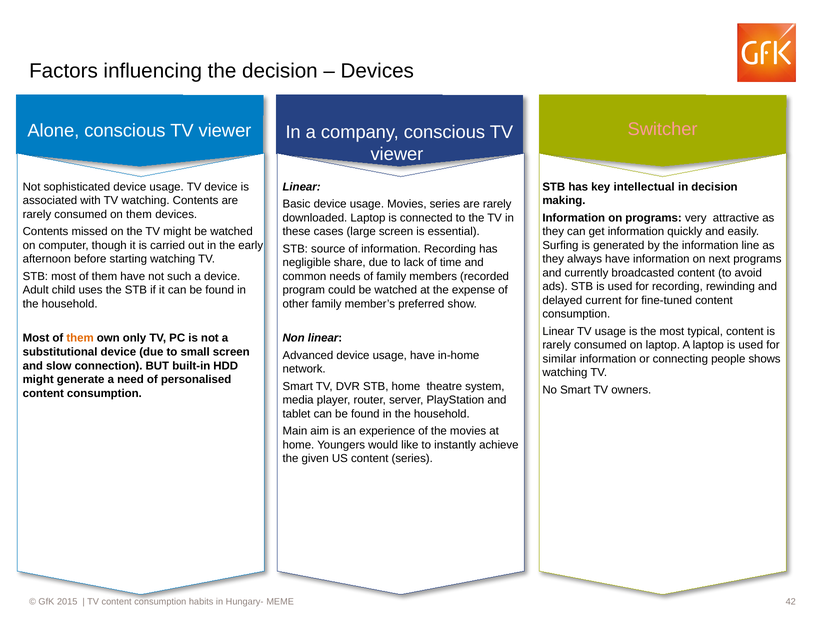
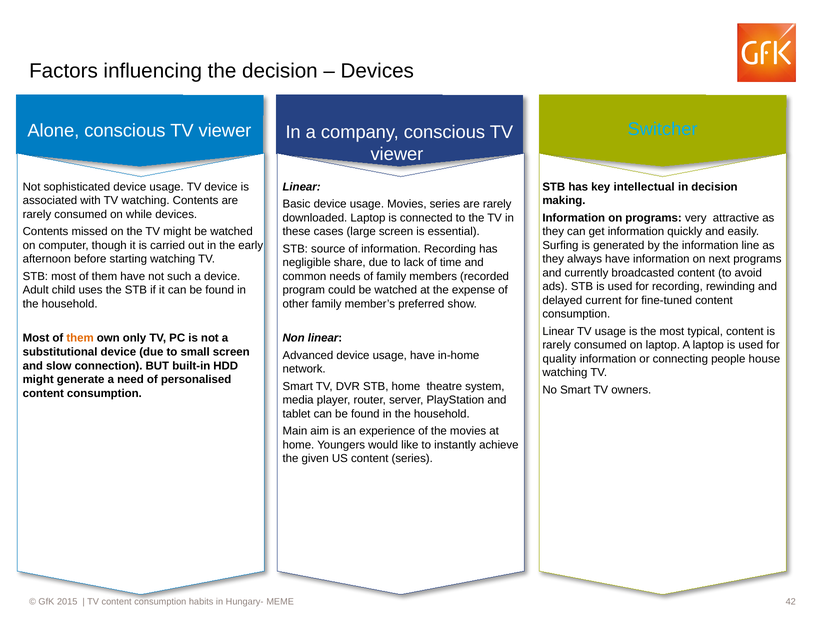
Switcher colour: pink -> light blue
on them: them -> while
similar: similar -> quality
shows: shows -> house
